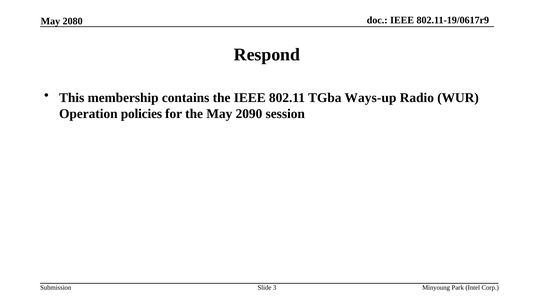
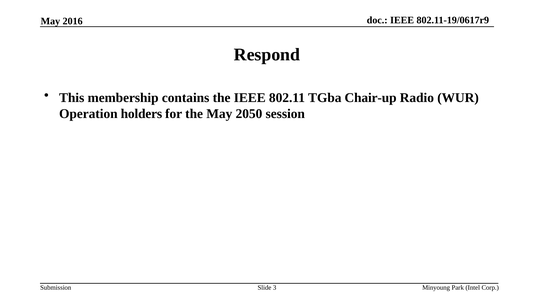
2080: 2080 -> 2016
Ways-up: Ways-up -> Chair-up
policies: policies -> holders
2090: 2090 -> 2050
